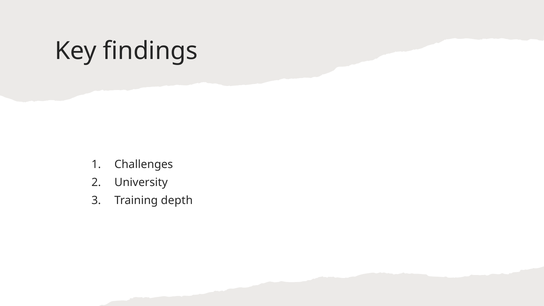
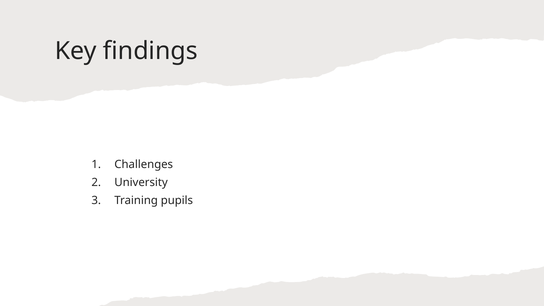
depth: depth -> pupils
